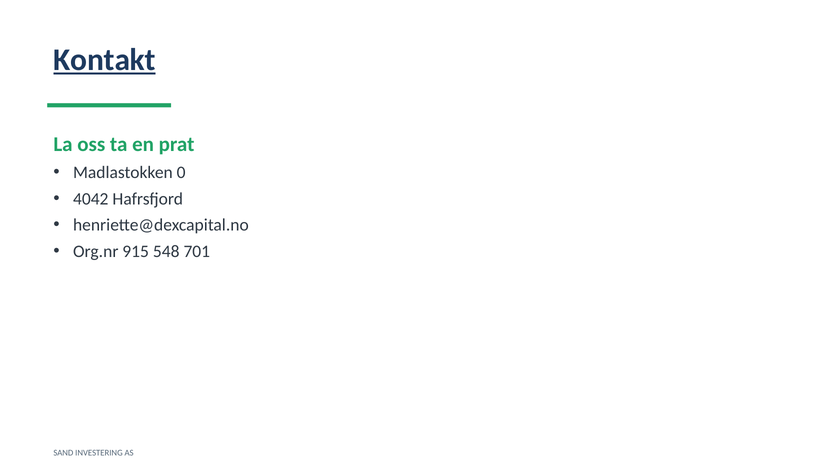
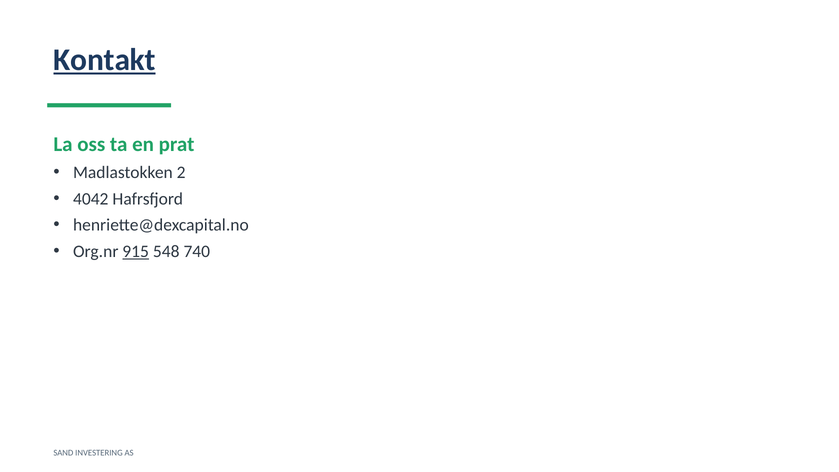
0: 0 -> 2
915 underline: none -> present
701: 701 -> 740
